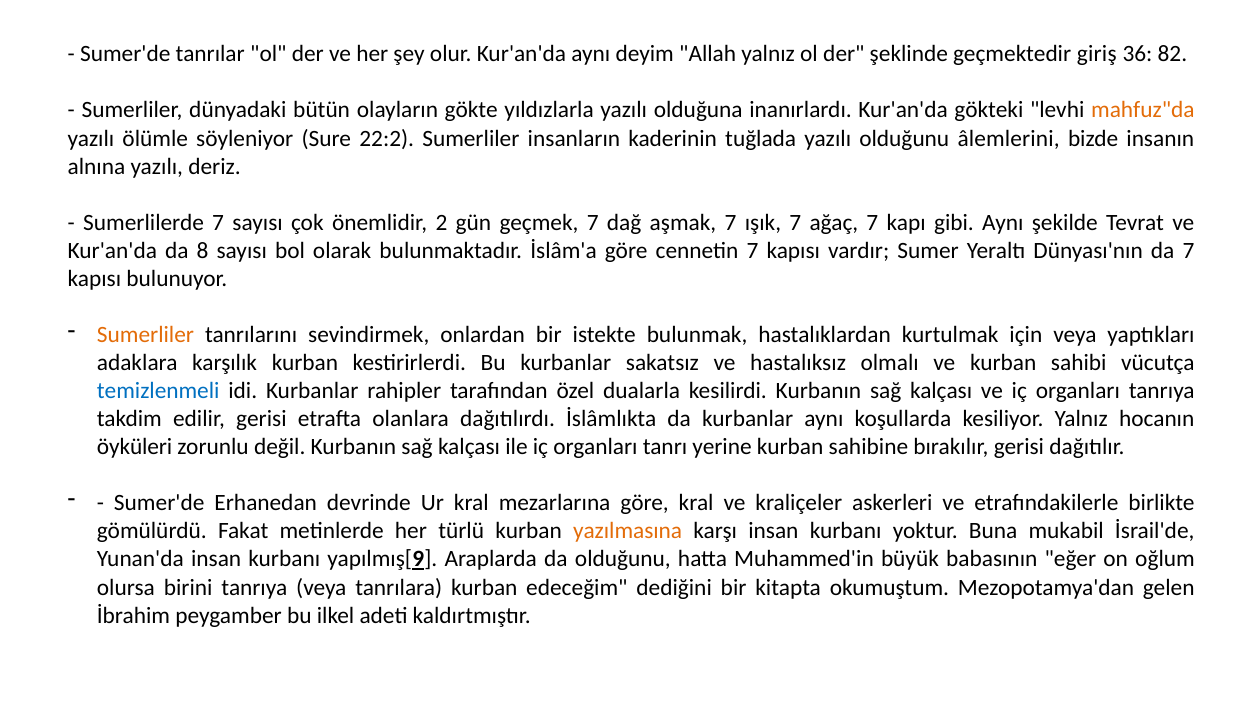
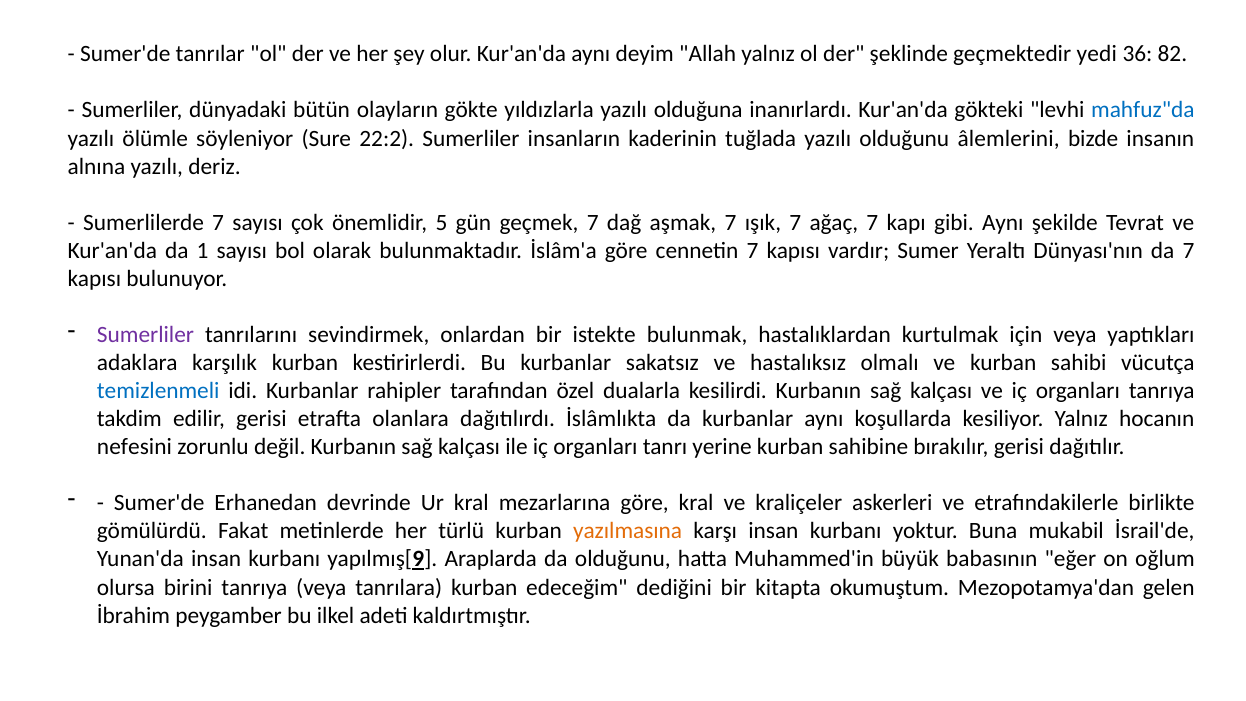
giriş: giriş -> yedi
mahfuz"da colour: orange -> blue
2: 2 -> 5
8: 8 -> 1
Sumerliler at (145, 335) colour: orange -> purple
öyküleri: öyküleri -> nefesini
